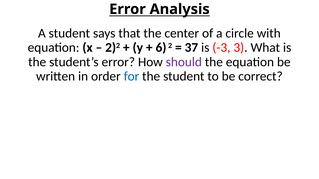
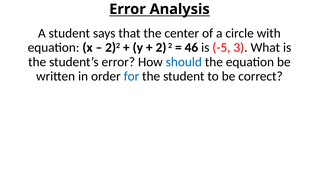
6 at (161, 48): 6 -> 2
37: 37 -> 46
-3: -3 -> -5
should colour: purple -> blue
